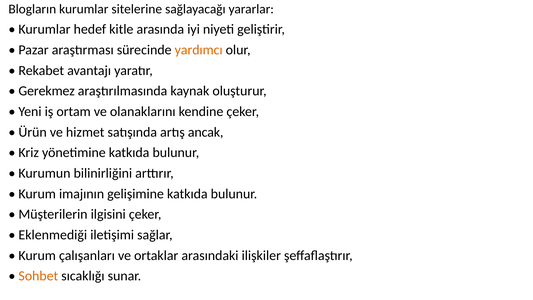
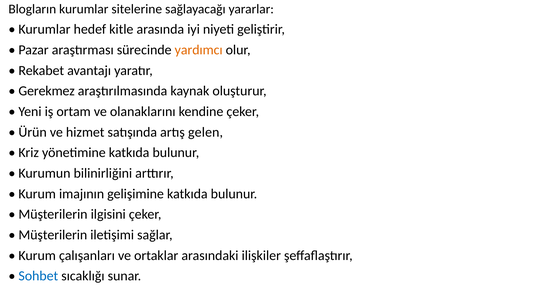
ancak: ancak -> gelen
Eklenmediği at (53, 235): Eklenmediği -> Müşterilerin
Sohbet colour: orange -> blue
